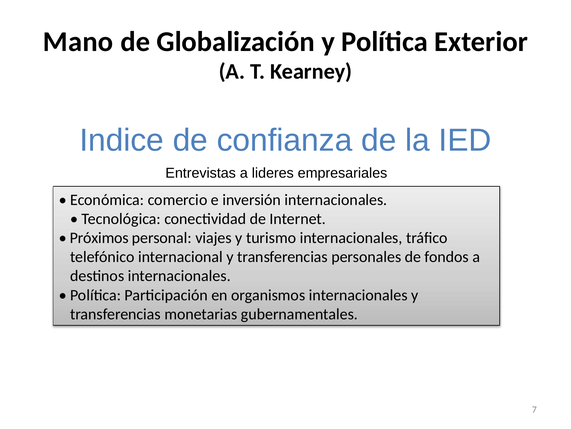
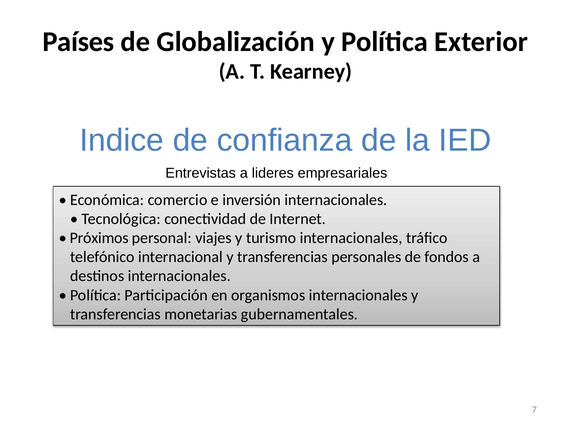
Mano: Mano -> Países
